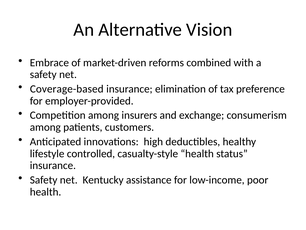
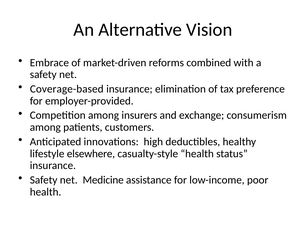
controlled: controlled -> elsewhere
Kentucky: Kentucky -> Medicine
